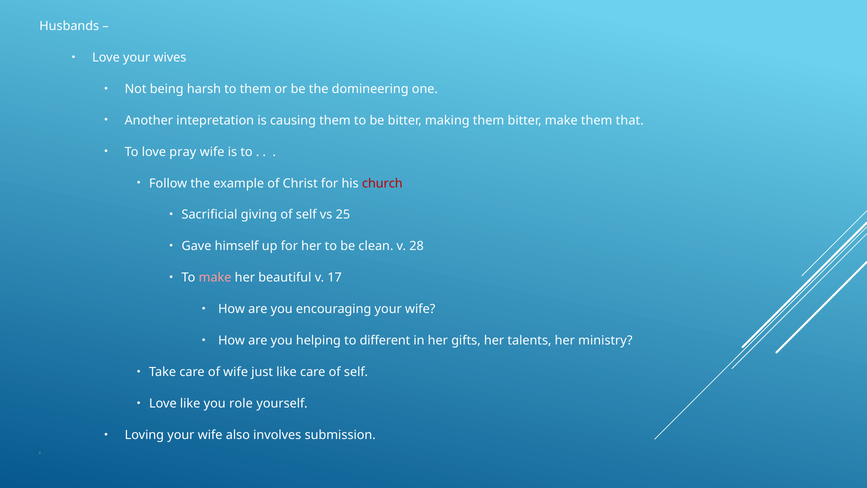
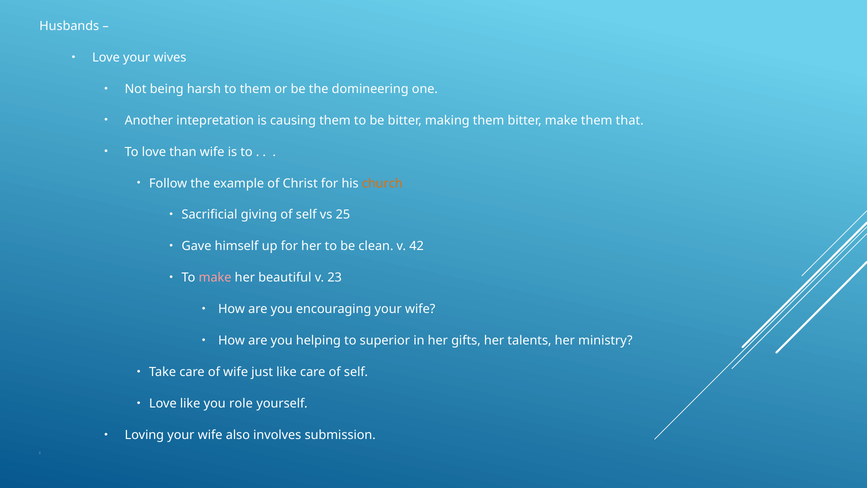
pray: pray -> than
church colour: red -> orange
28: 28 -> 42
17: 17 -> 23
different: different -> superior
